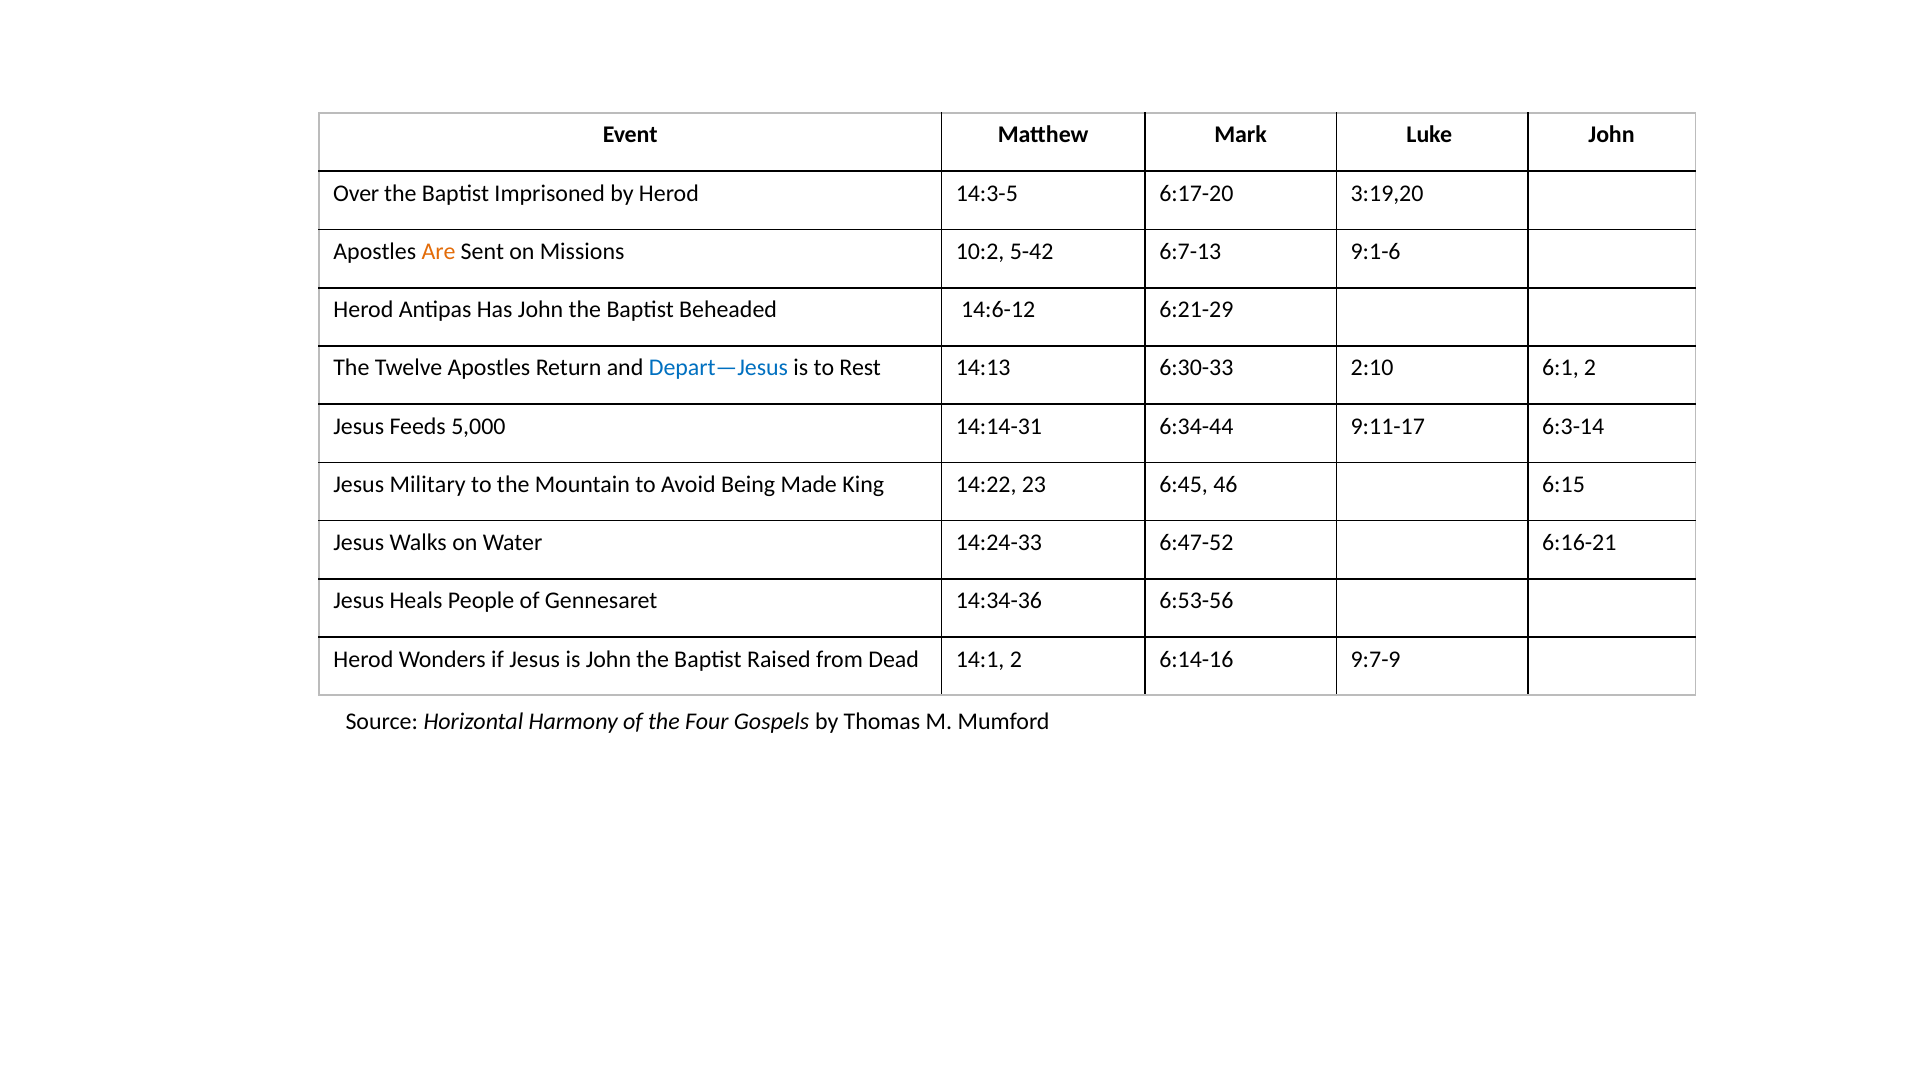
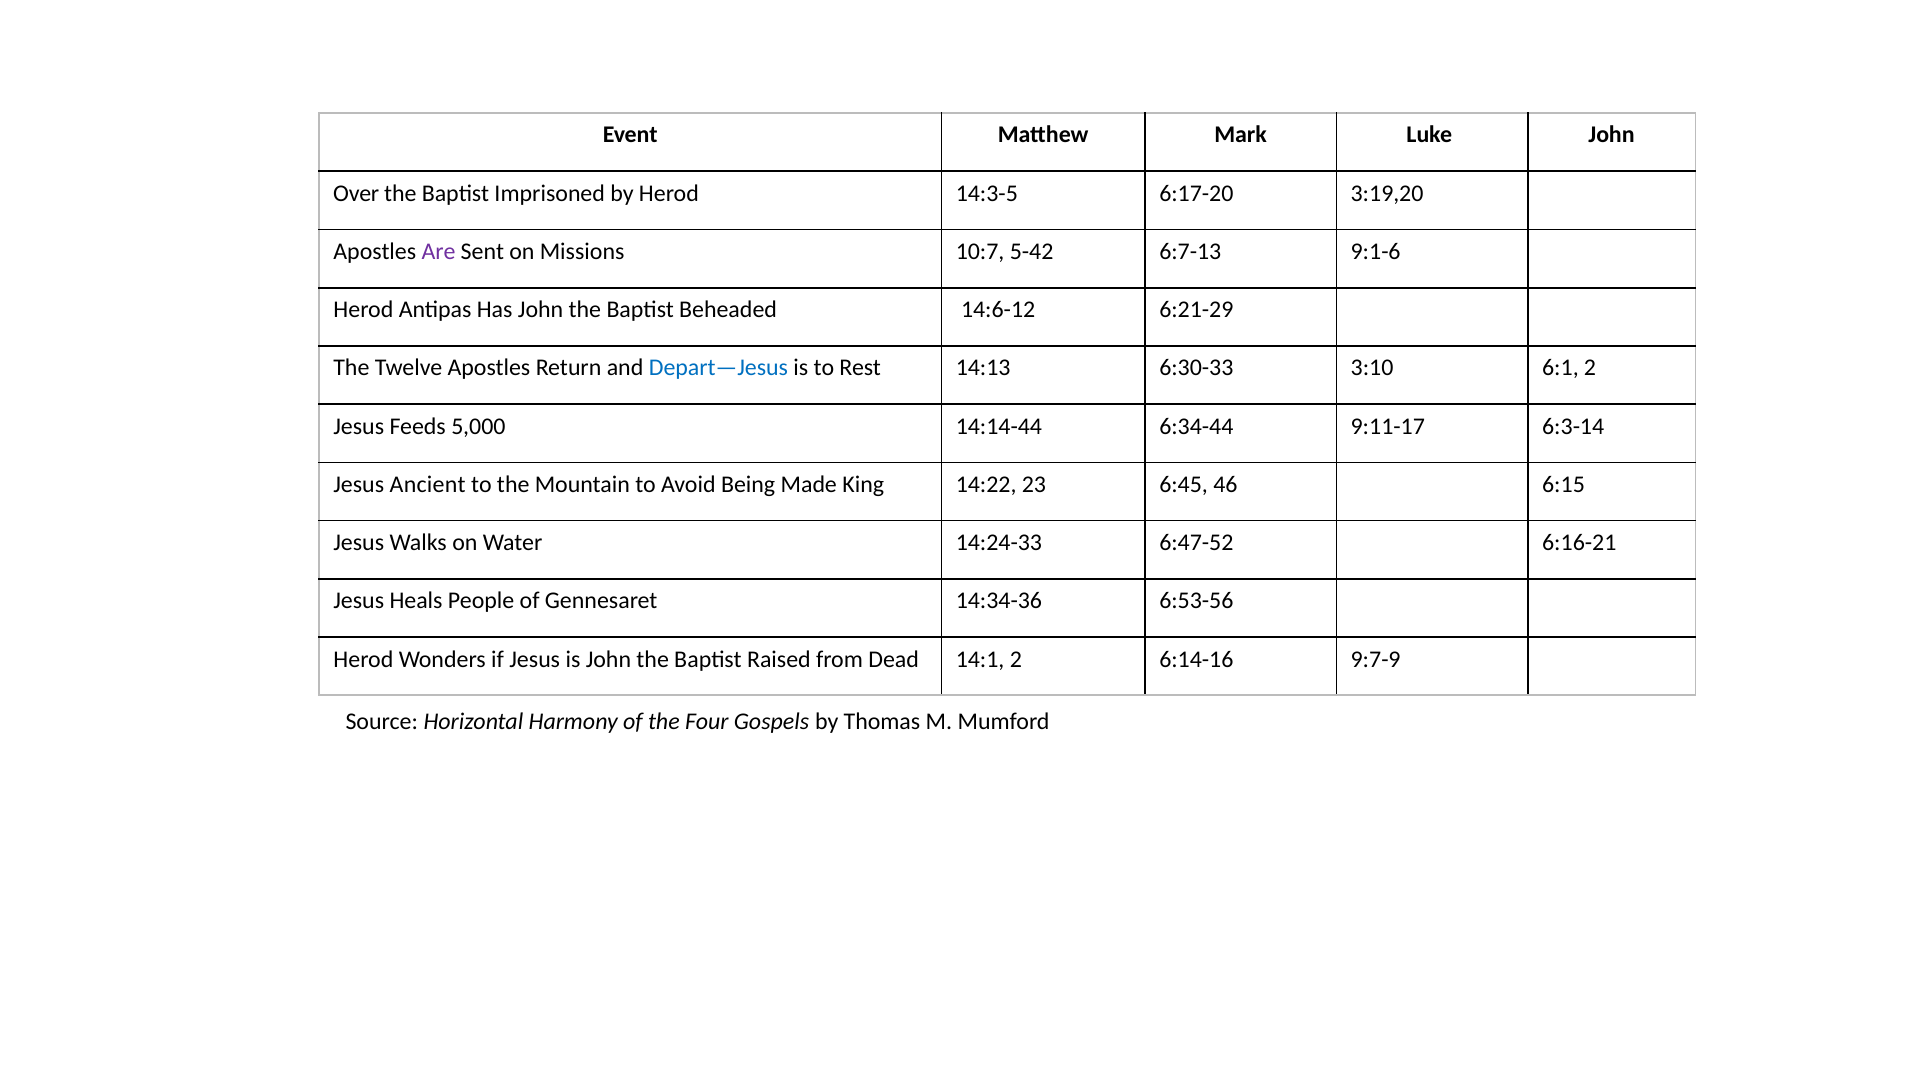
Are colour: orange -> purple
10:2: 10:2 -> 10:7
2:10: 2:10 -> 3:10
14:14-31: 14:14-31 -> 14:14-44
Military: Military -> Ancient
